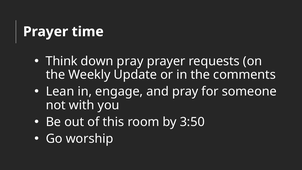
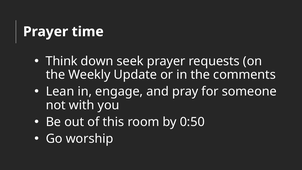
down pray: pray -> seek
3:50: 3:50 -> 0:50
